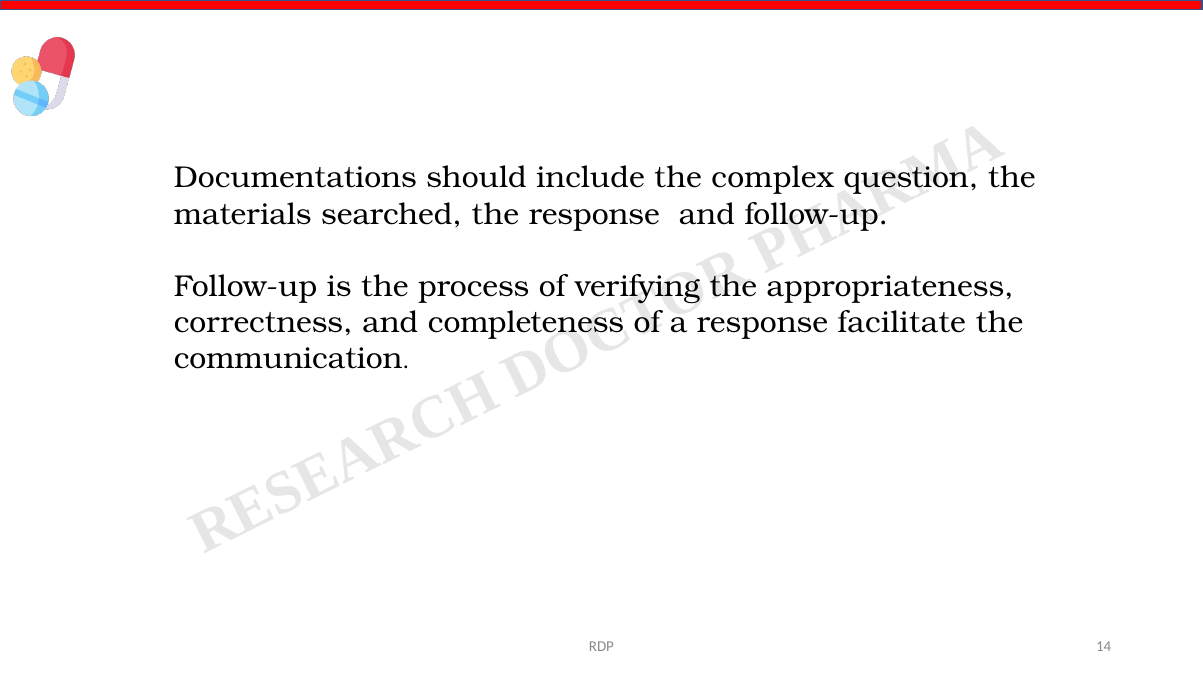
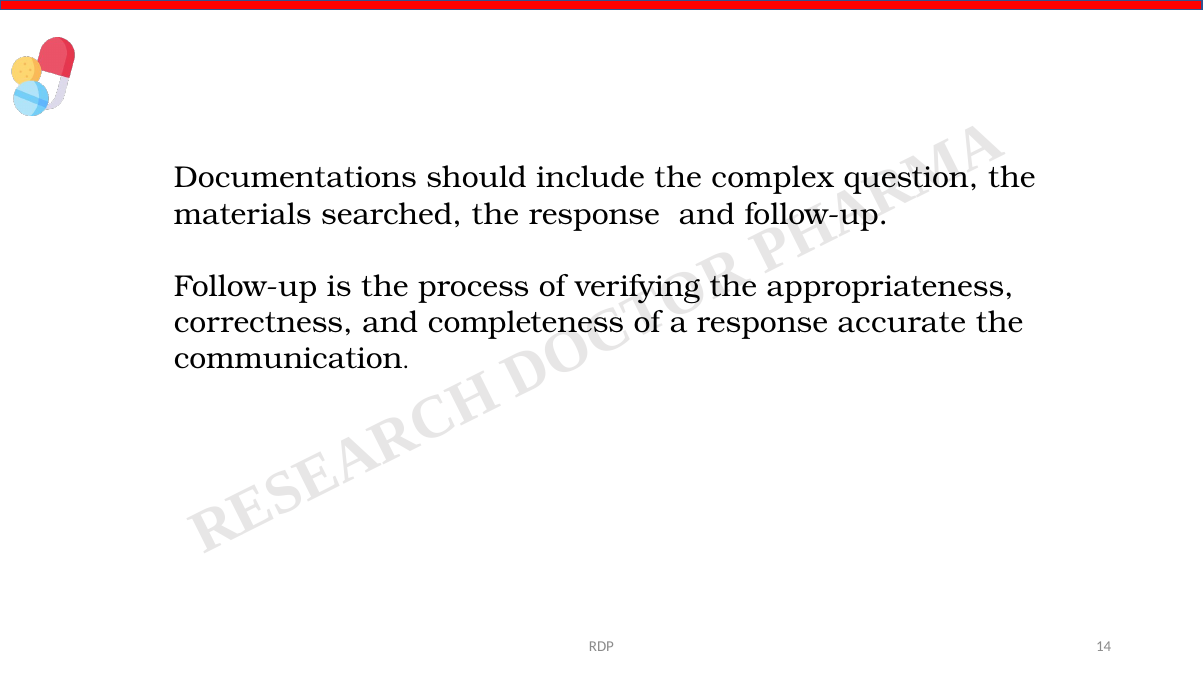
facilitate: facilitate -> accurate
